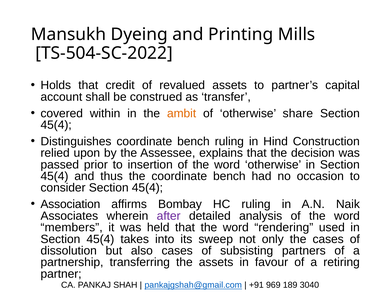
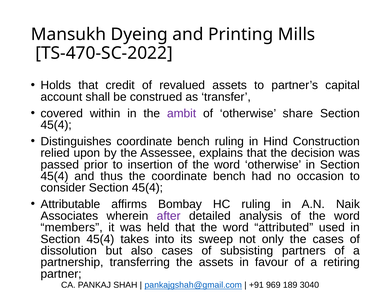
TS-504-SC-2022: TS-504-SC-2022 -> TS-470-SC-2022
ambit colour: orange -> purple
Association: Association -> Attributable
rendering: rendering -> attributed
